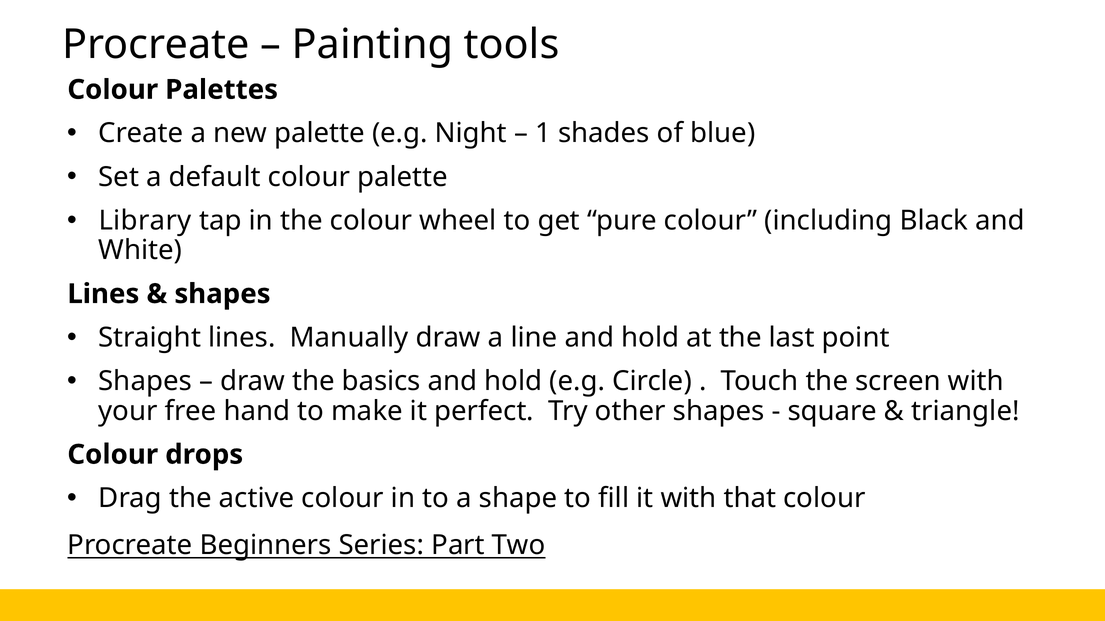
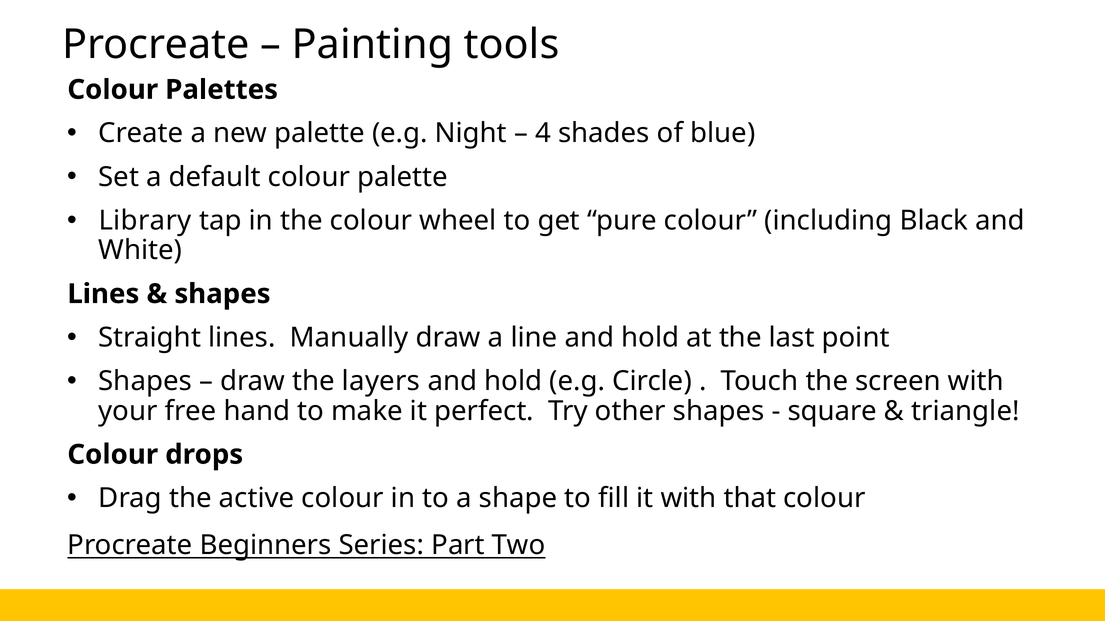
1: 1 -> 4
basics: basics -> layers
